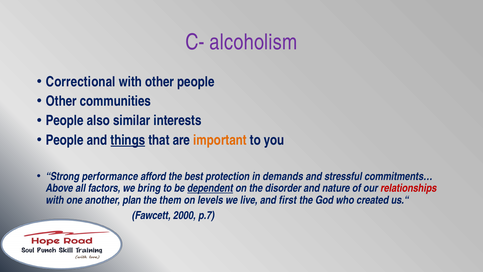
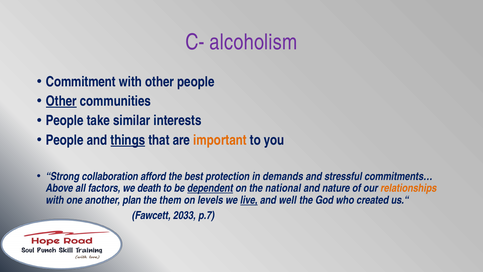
Correctional: Correctional -> Commitment
Other at (61, 101) underline: none -> present
also: also -> take
performance: performance -> collaboration
bring: bring -> death
disorder: disorder -> national
relationships colour: red -> orange
live underline: none -> present
first: first -> well
2000: 2000 -> 2033
